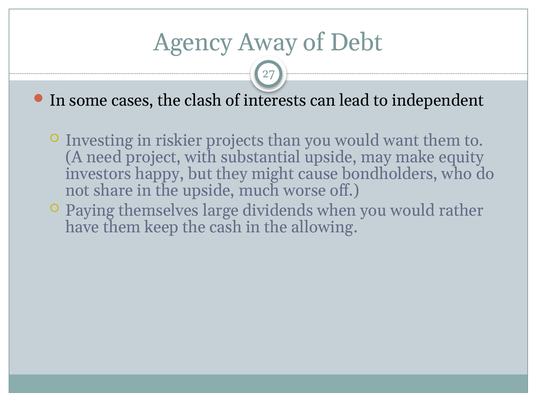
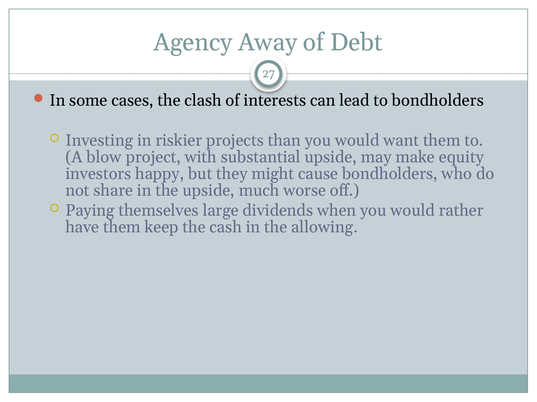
to independent: independent -> bondholders
need: need -> blow
